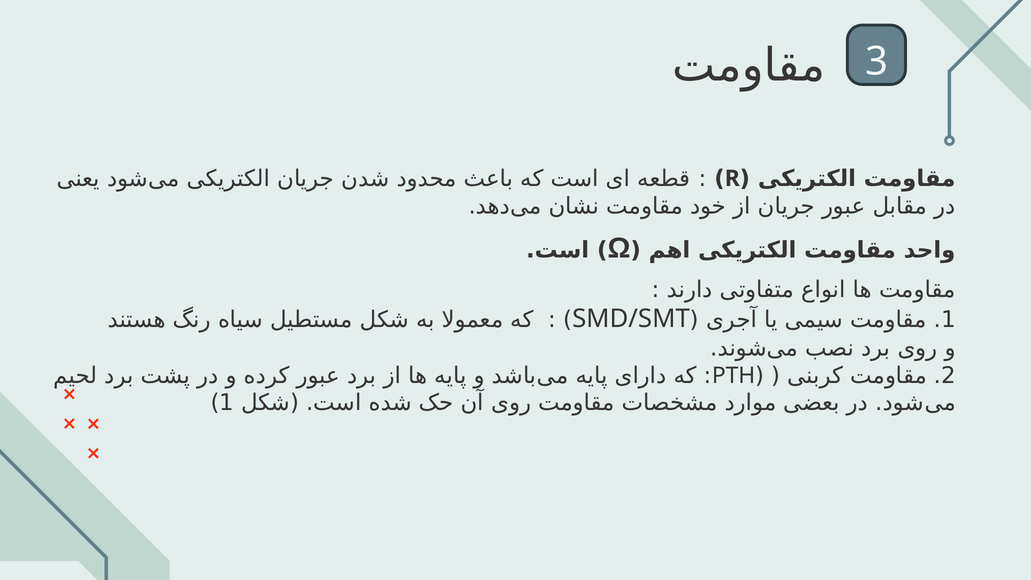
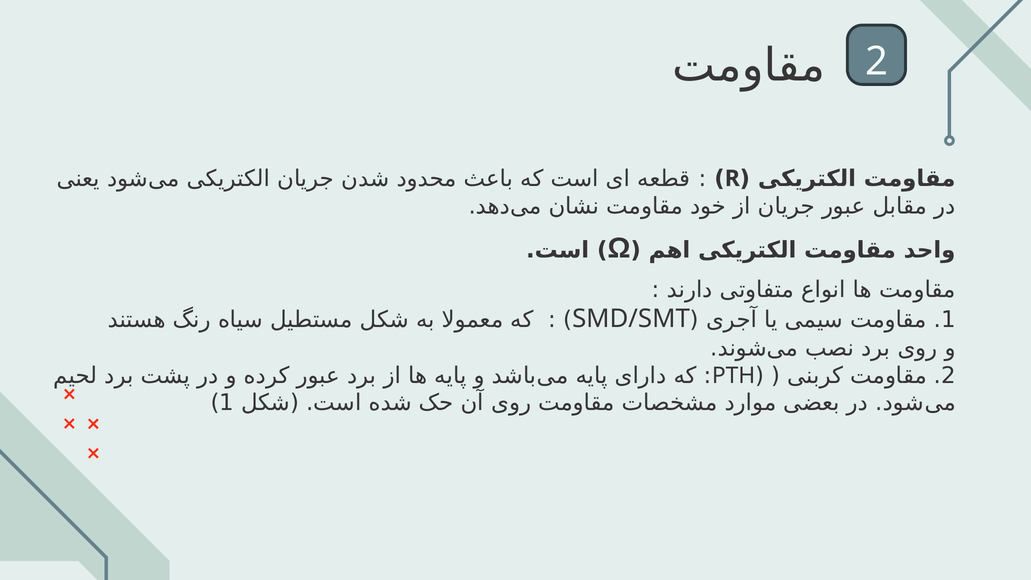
3 at (876, 62): 3 -> 2
